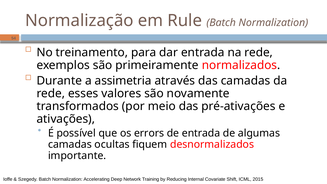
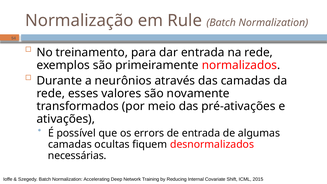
assimetria: assimetria -> neurônios
importante: importante -> necessárias
